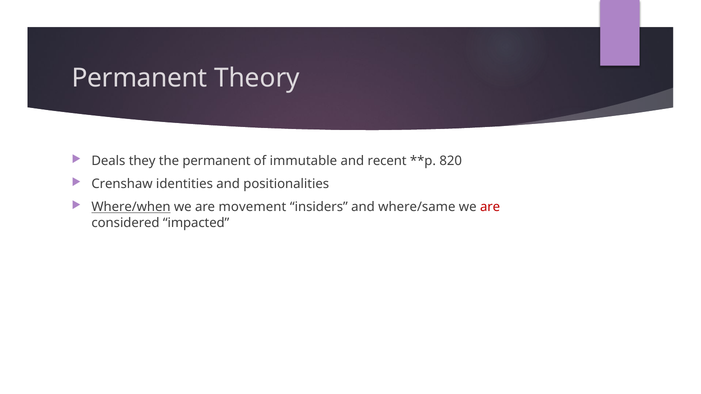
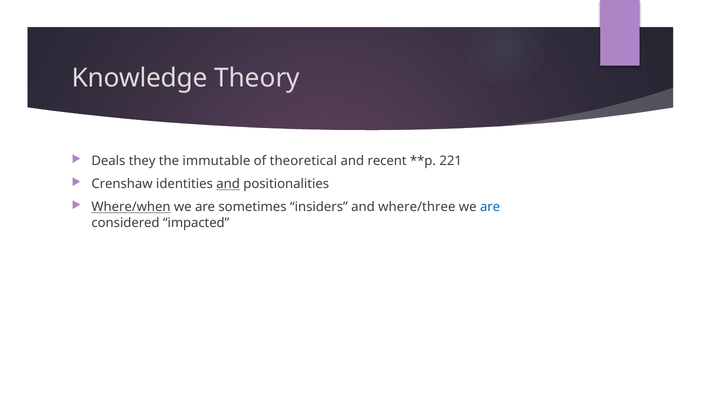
Permanent at (140, 78): Permanent -> Knowledge
the permanent: permanent -> immutable
immutable: immutable -> theoretical
820: 820 -> 221
and at (228, 184) underline: none -> present
movement: movement -> sometimes
where/same: where/same -> where/three
are at (490, 207) colour: red -> blue
